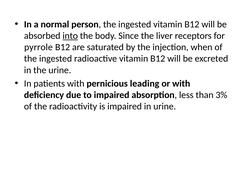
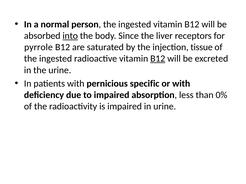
when: when -> tissue
B12 at (158, 59) underline: none -> present
leading: leading -> specific
3%: 3% -> 0%
